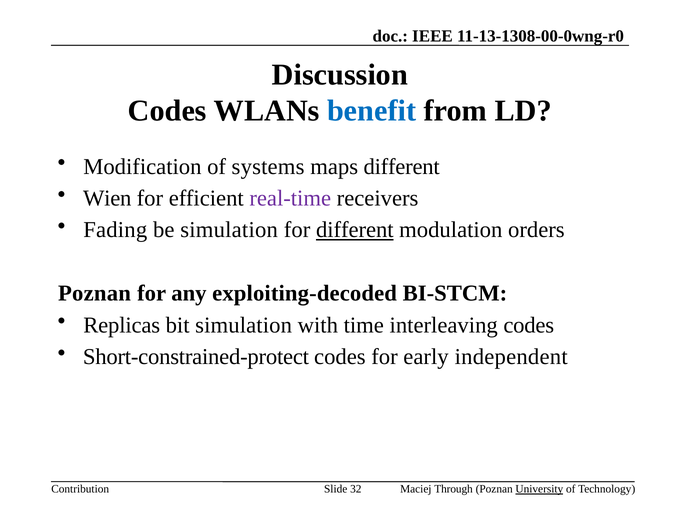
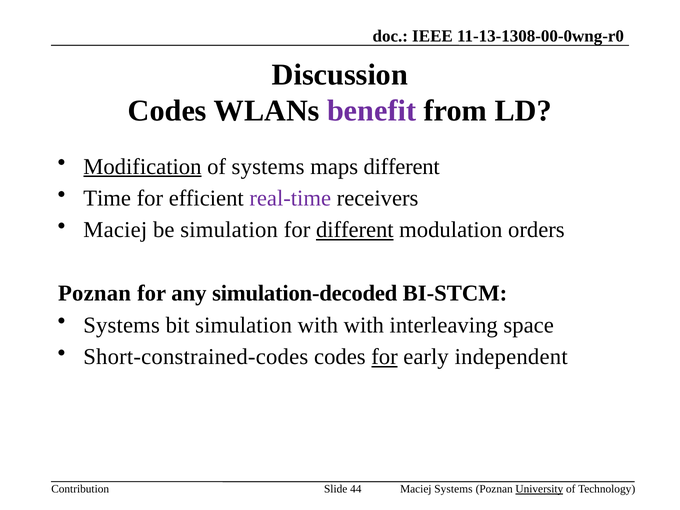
benefit colour: blue -> purple
Modification underline: none -> present
Wien: Wien -> Time
Fading at (115, 230): Fading -> Maciej
exploiting-decoded: exploiting-decoded -> simulation-decoded
Replicas at (122, 325): Replicas -> Systems
with time: time -> with
interleaving codes: codes -> space
Short-constrained-protect: Short-constrained-protect -> Short-constrained-codes
for at (385, 357) underline: none -> present
32: 32 -> 44
Maciej Through: Through -> Systems
